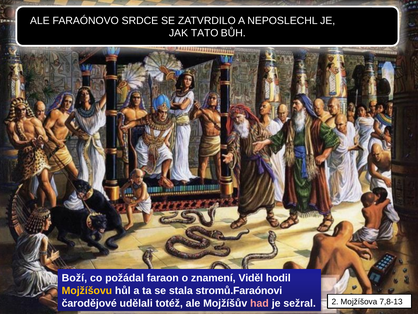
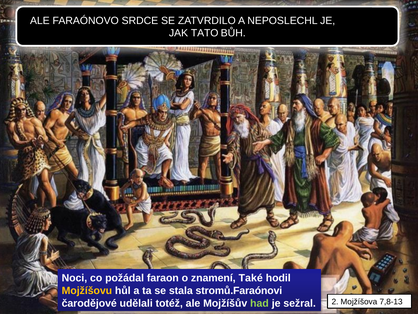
Boží: Boží -> Noci
Viděl: Viděl -> Také
had colour: pink -> light green
